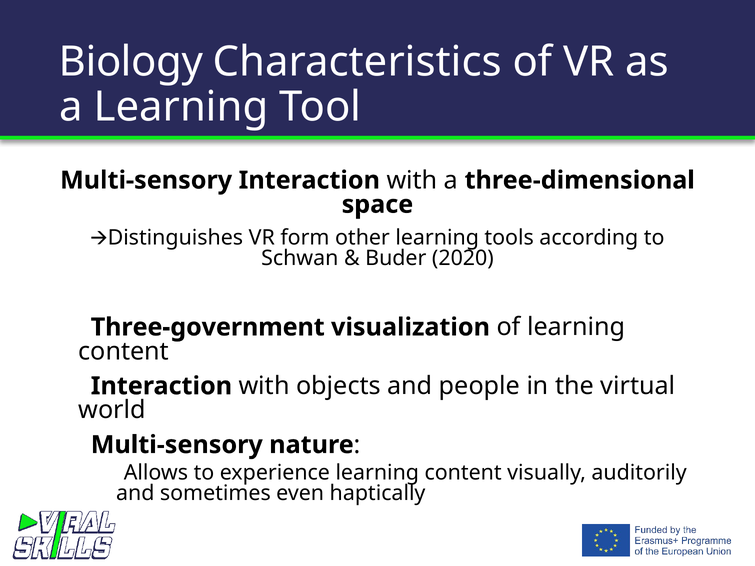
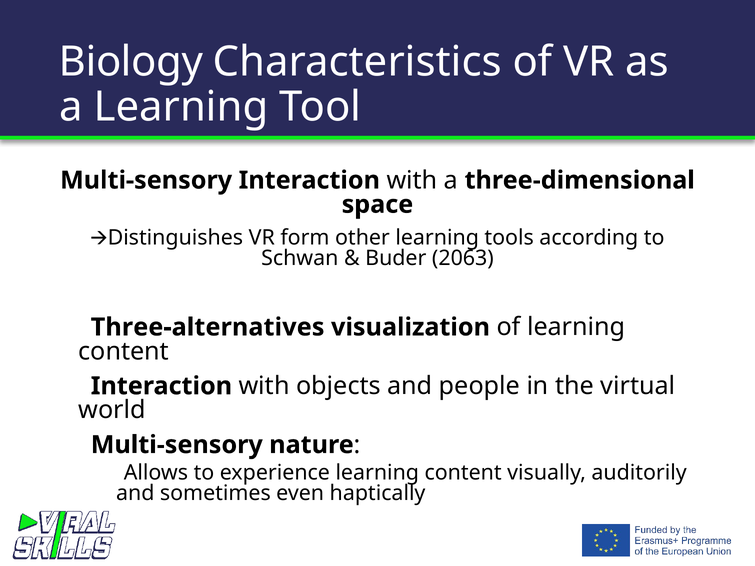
2020: 2020 -> 2063
Three-government: Three-government -> Three-alternatives
